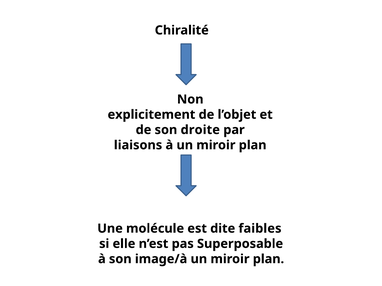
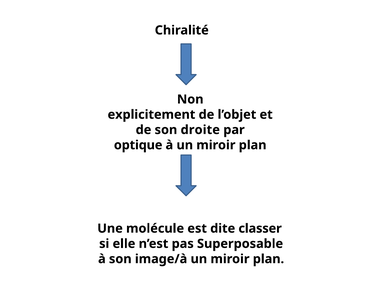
liaisons: liaisons -> optique
faibles: faibles -> classer
